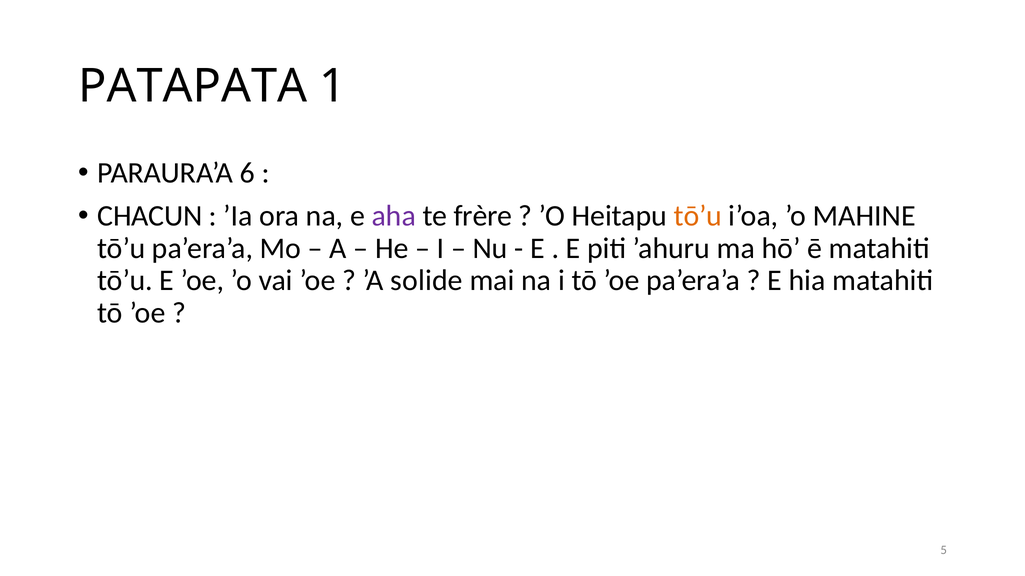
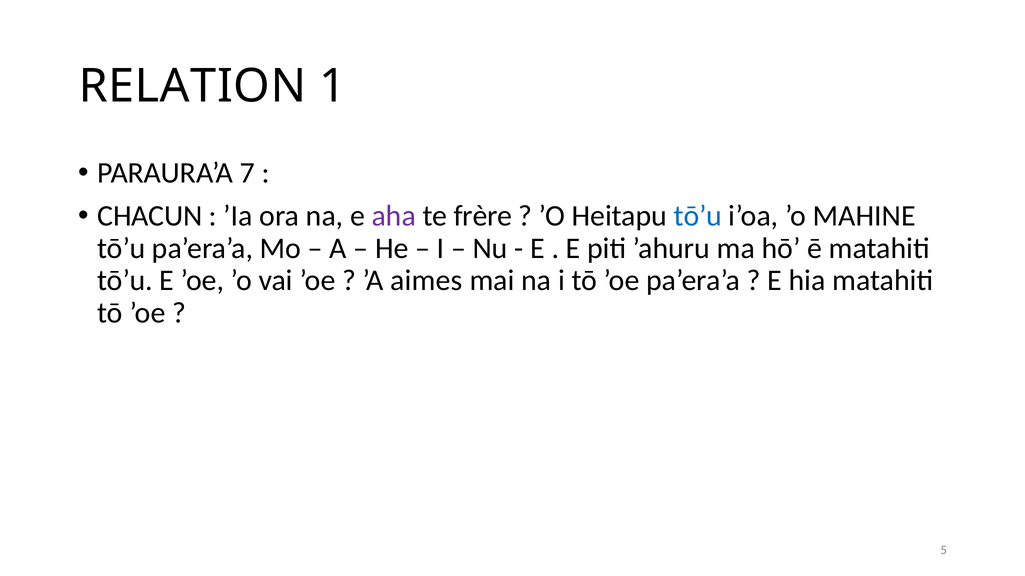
PATAPATA: PATAPATA -> RELATION
6: 6 -> 7
tō’u at (698, 216) colour: orange -> blue
solide: solide -> aimes
